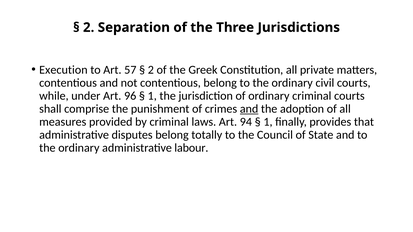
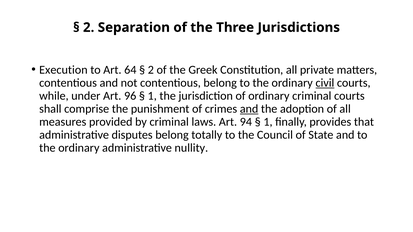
57: 57 -> 64
civil underline: none -> present
labour: labour -> nullity
